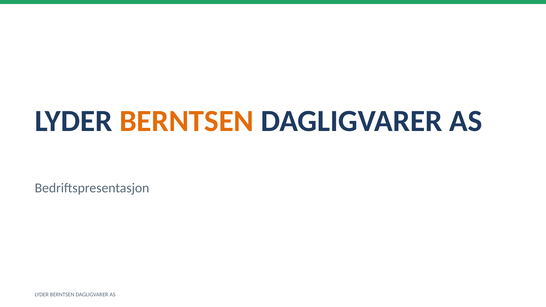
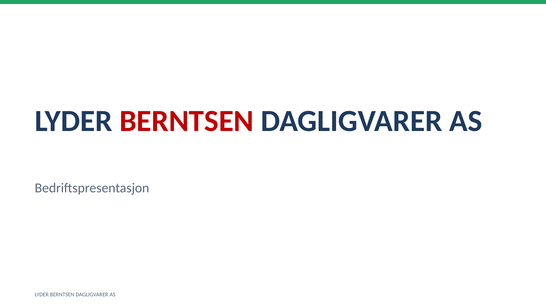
BERNTSEN at (187, 121) colour: orange -> red
